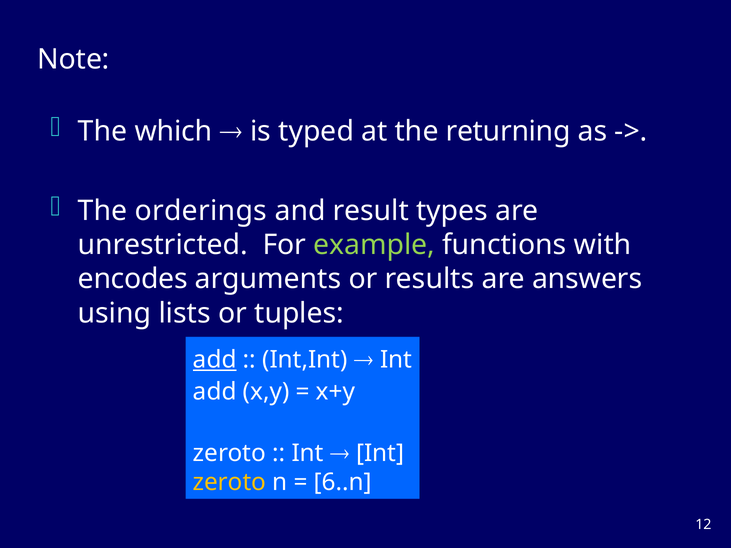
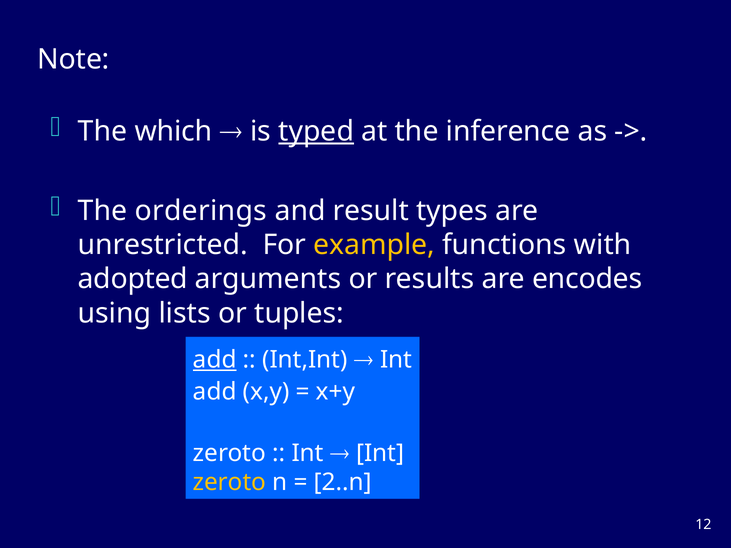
typed underline: none -> present
returning: returning -> inference
example colour: light green -> yellow
encodes: encodes -> adopted
answers: answers -> encodes
6..n: 6..n -> 2..n
